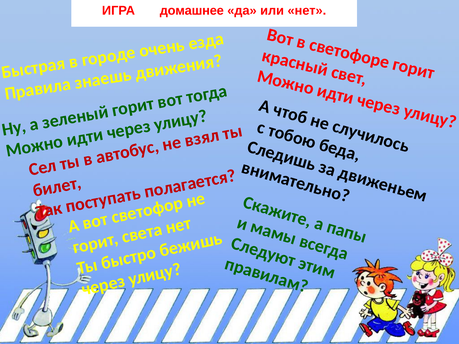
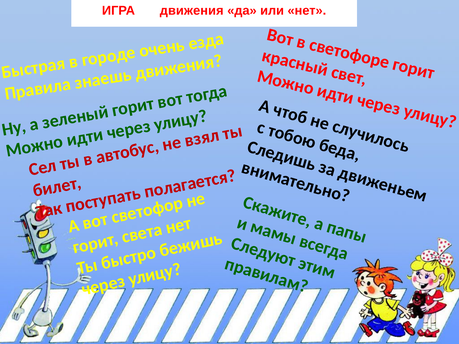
домашнее: домашнее -> движения
